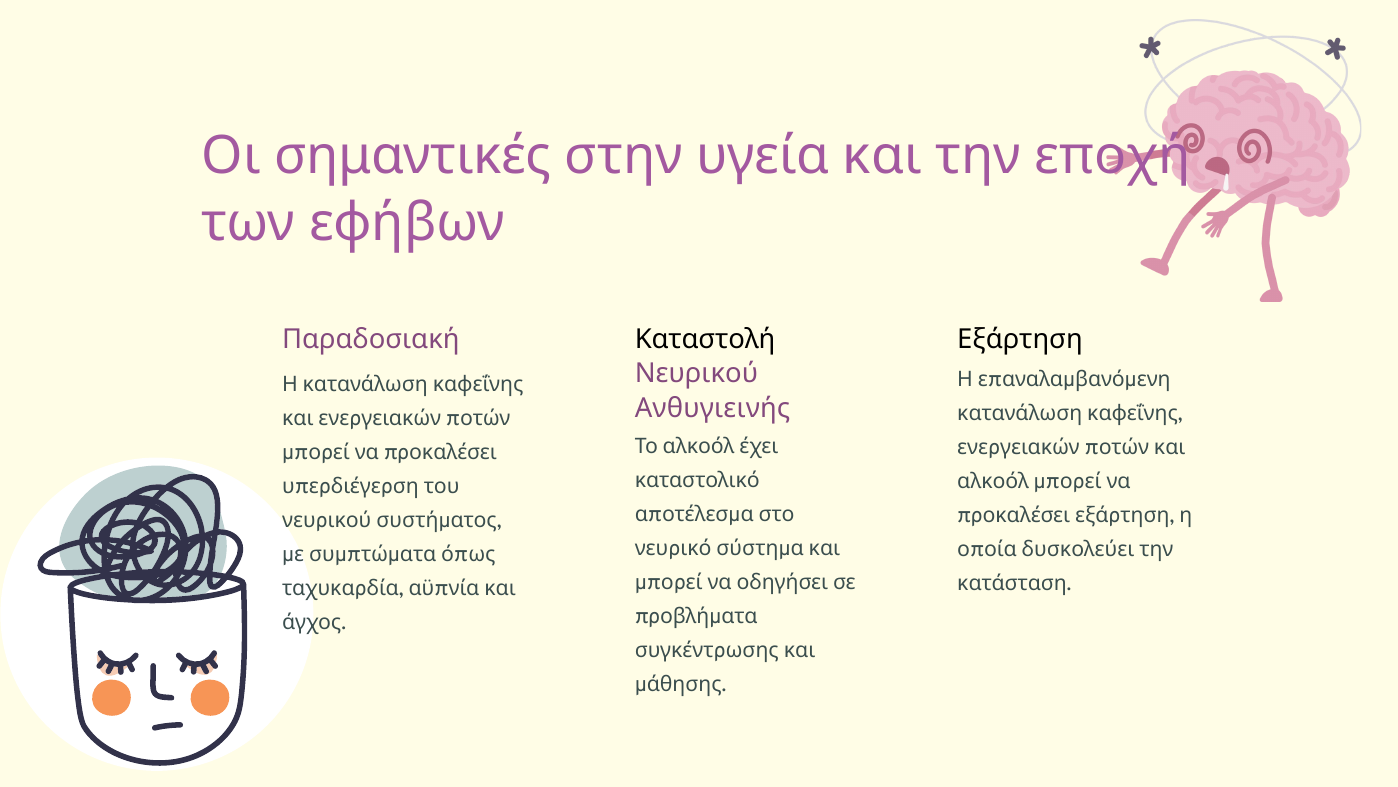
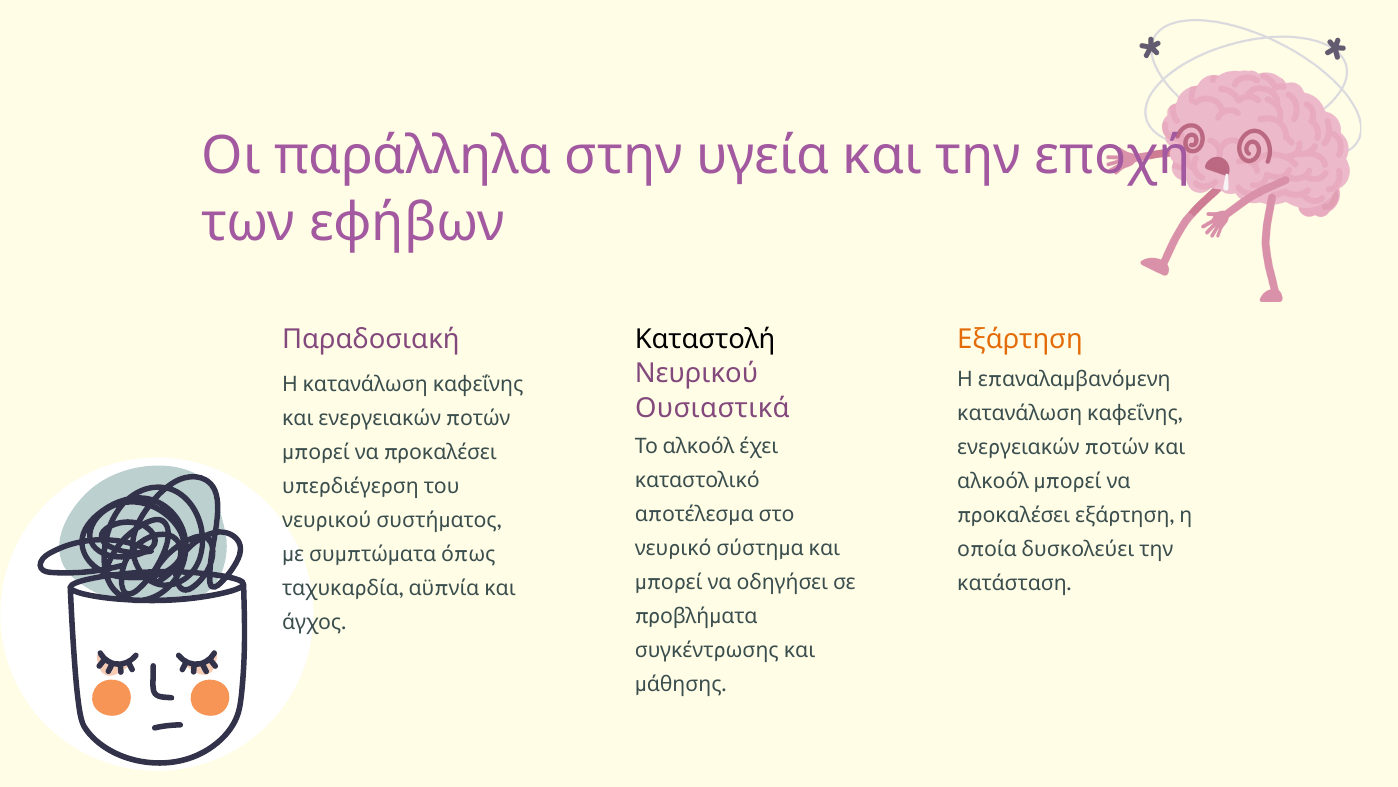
σημαντικές: σημαντικές -> παράλληλα
Εξάρτηση colour: black -> orange
Ανθυγιεινής: Ανθυγιεινής -> Ουσιαστικά
